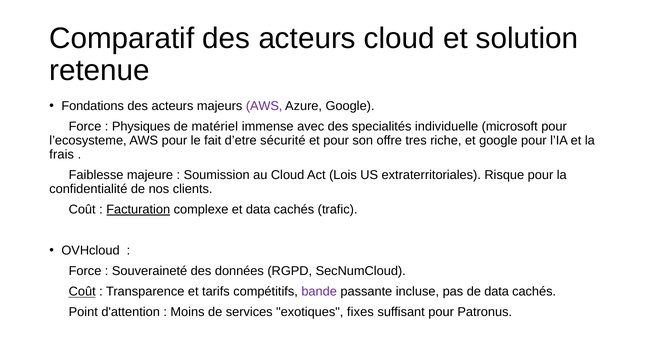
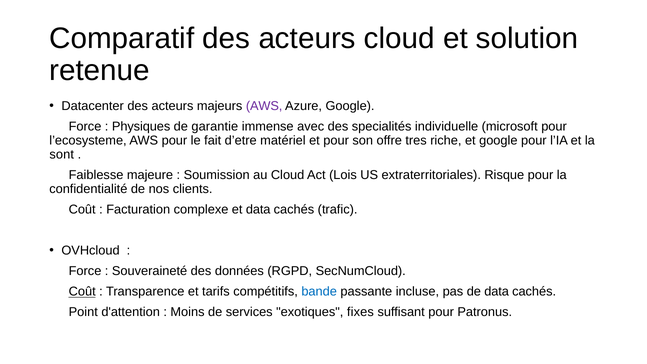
Fondations: Fondations -> Datacenter
matériel: matériel -> garantie
sécurité: sécurité -> matériel
frais: frais -> sont
Facturation underline: present -> none
bande colour: purple -> blue
